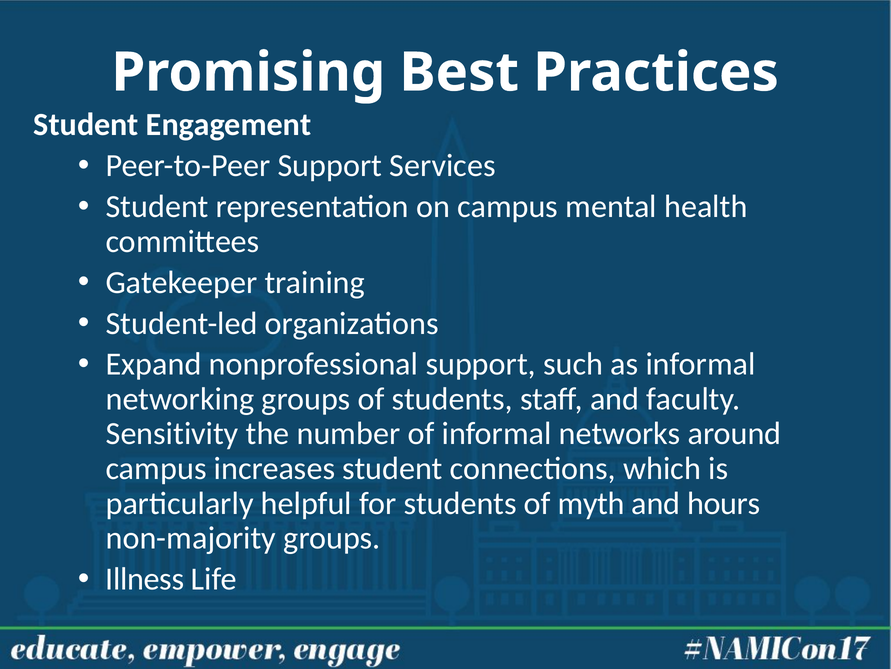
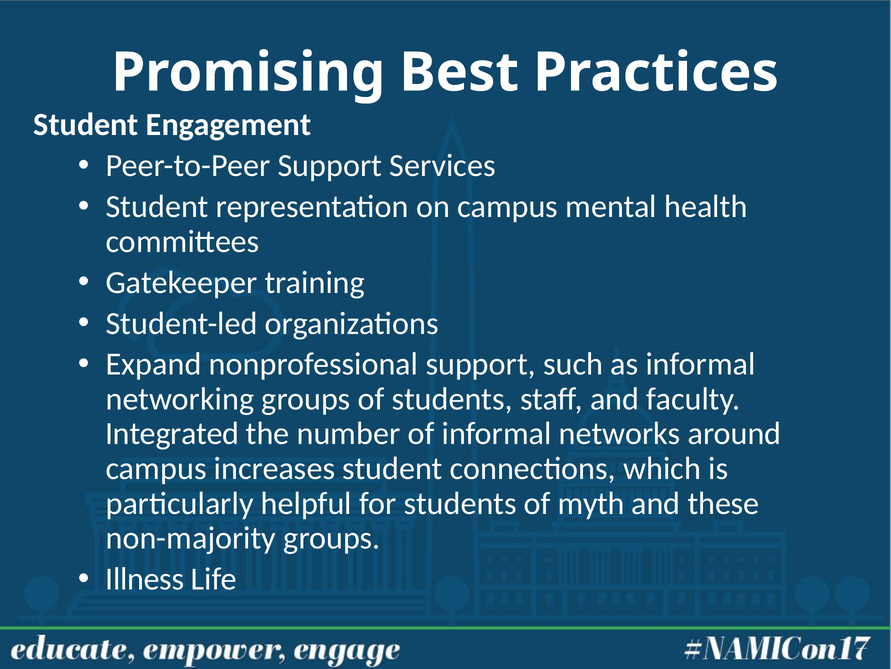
Sensitivity: Sensitivity -> Integrated
hours: hours -> these
